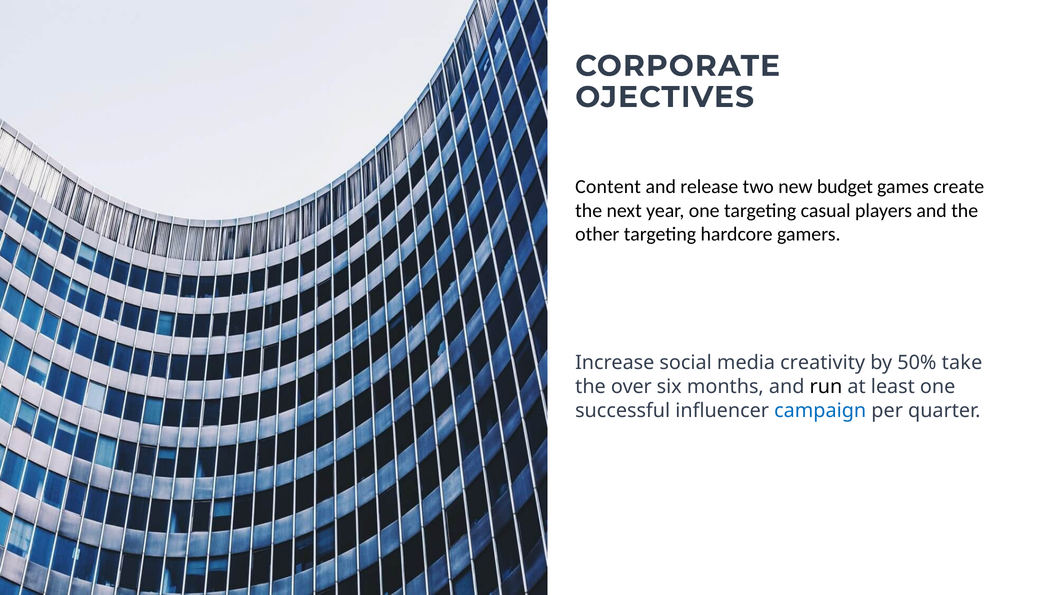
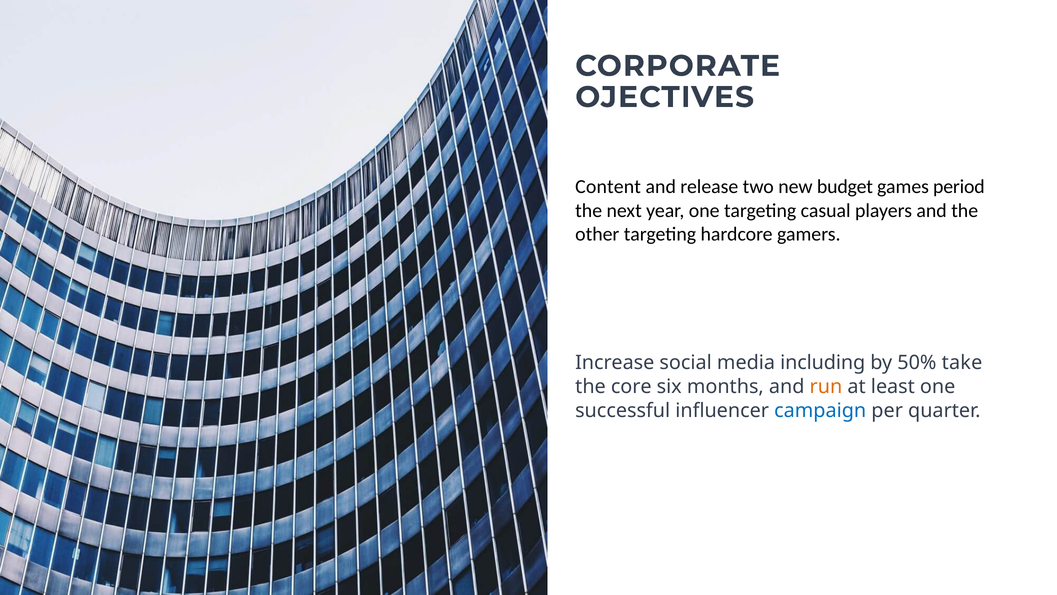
create: create -> period
creativity: creativity -> including
over: over -> core
run colour: black -> orange
